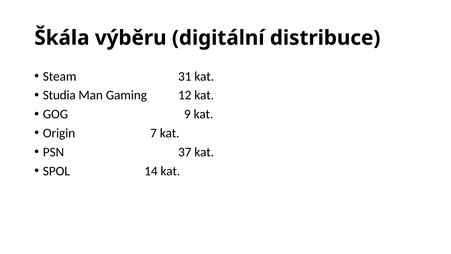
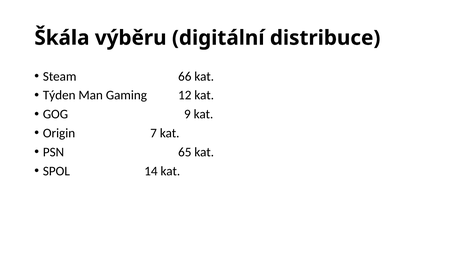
31: 31 -> 66
Studia: Studia -> Týden
37: 37 -> 65
